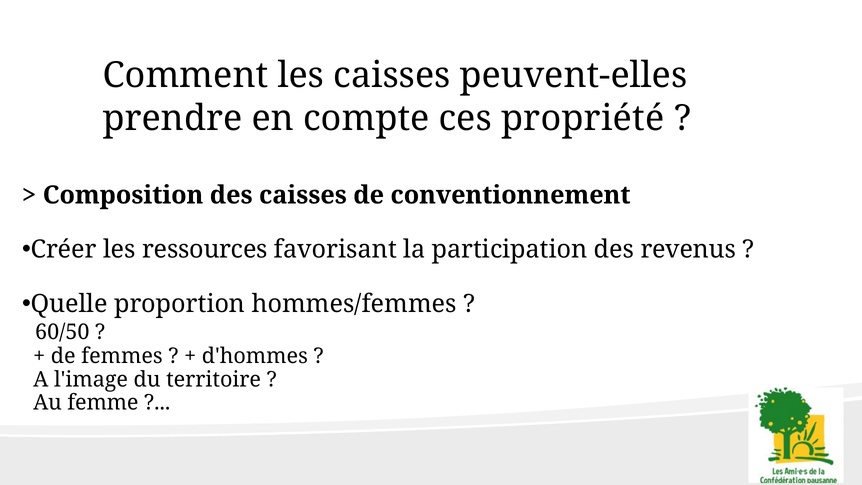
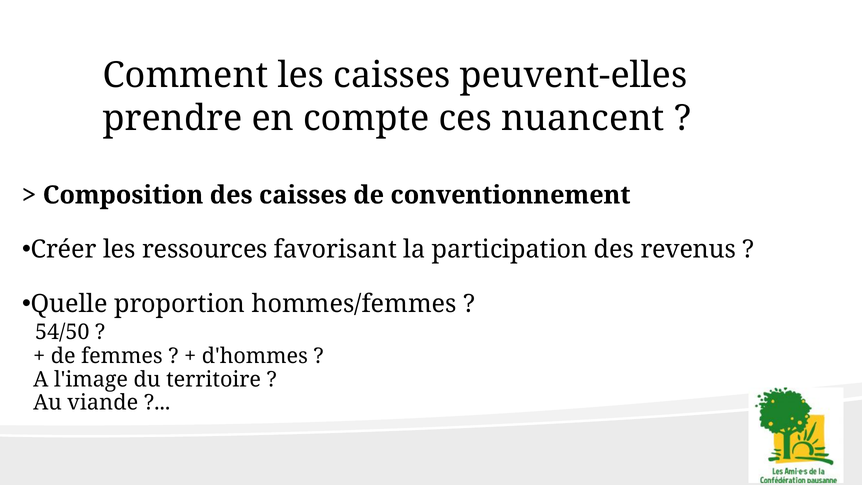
propriété: propriété -> nuancent
60/50: 60/50 -> 54/50
femme: femme -> viande
